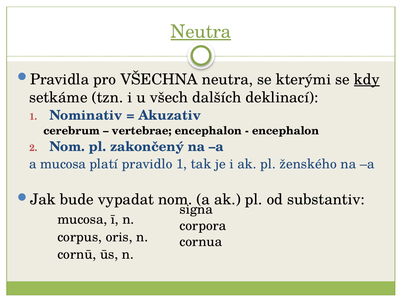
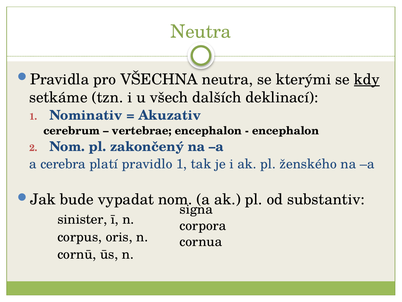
Neutra at (201, 32) underline: present -> none
a mucosa: mucosa -> cerebra
mucosa at (82, 219): mucosa -> sinister
